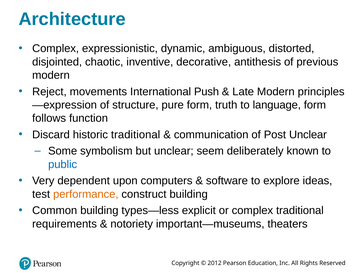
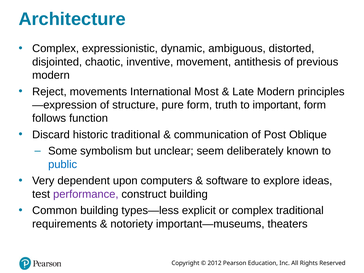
decorative: decorative -> movement
Push: Push -> Most
language: language -> important
Post Unclear: Unclear -> Oblique
performance colour: orange -> purple
